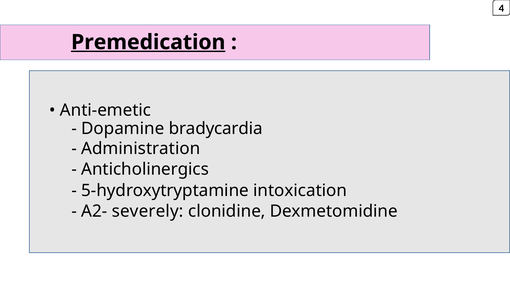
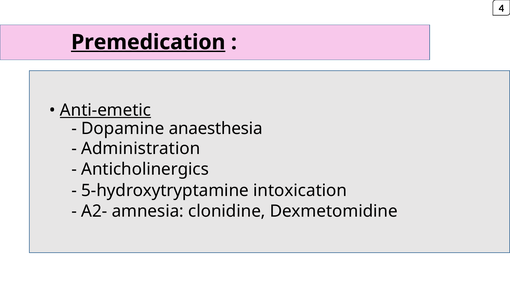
Anti-emetic underline: none -> present
bradycardia: bradycardia -> anaesthesia
severely: severely -> amnesia
